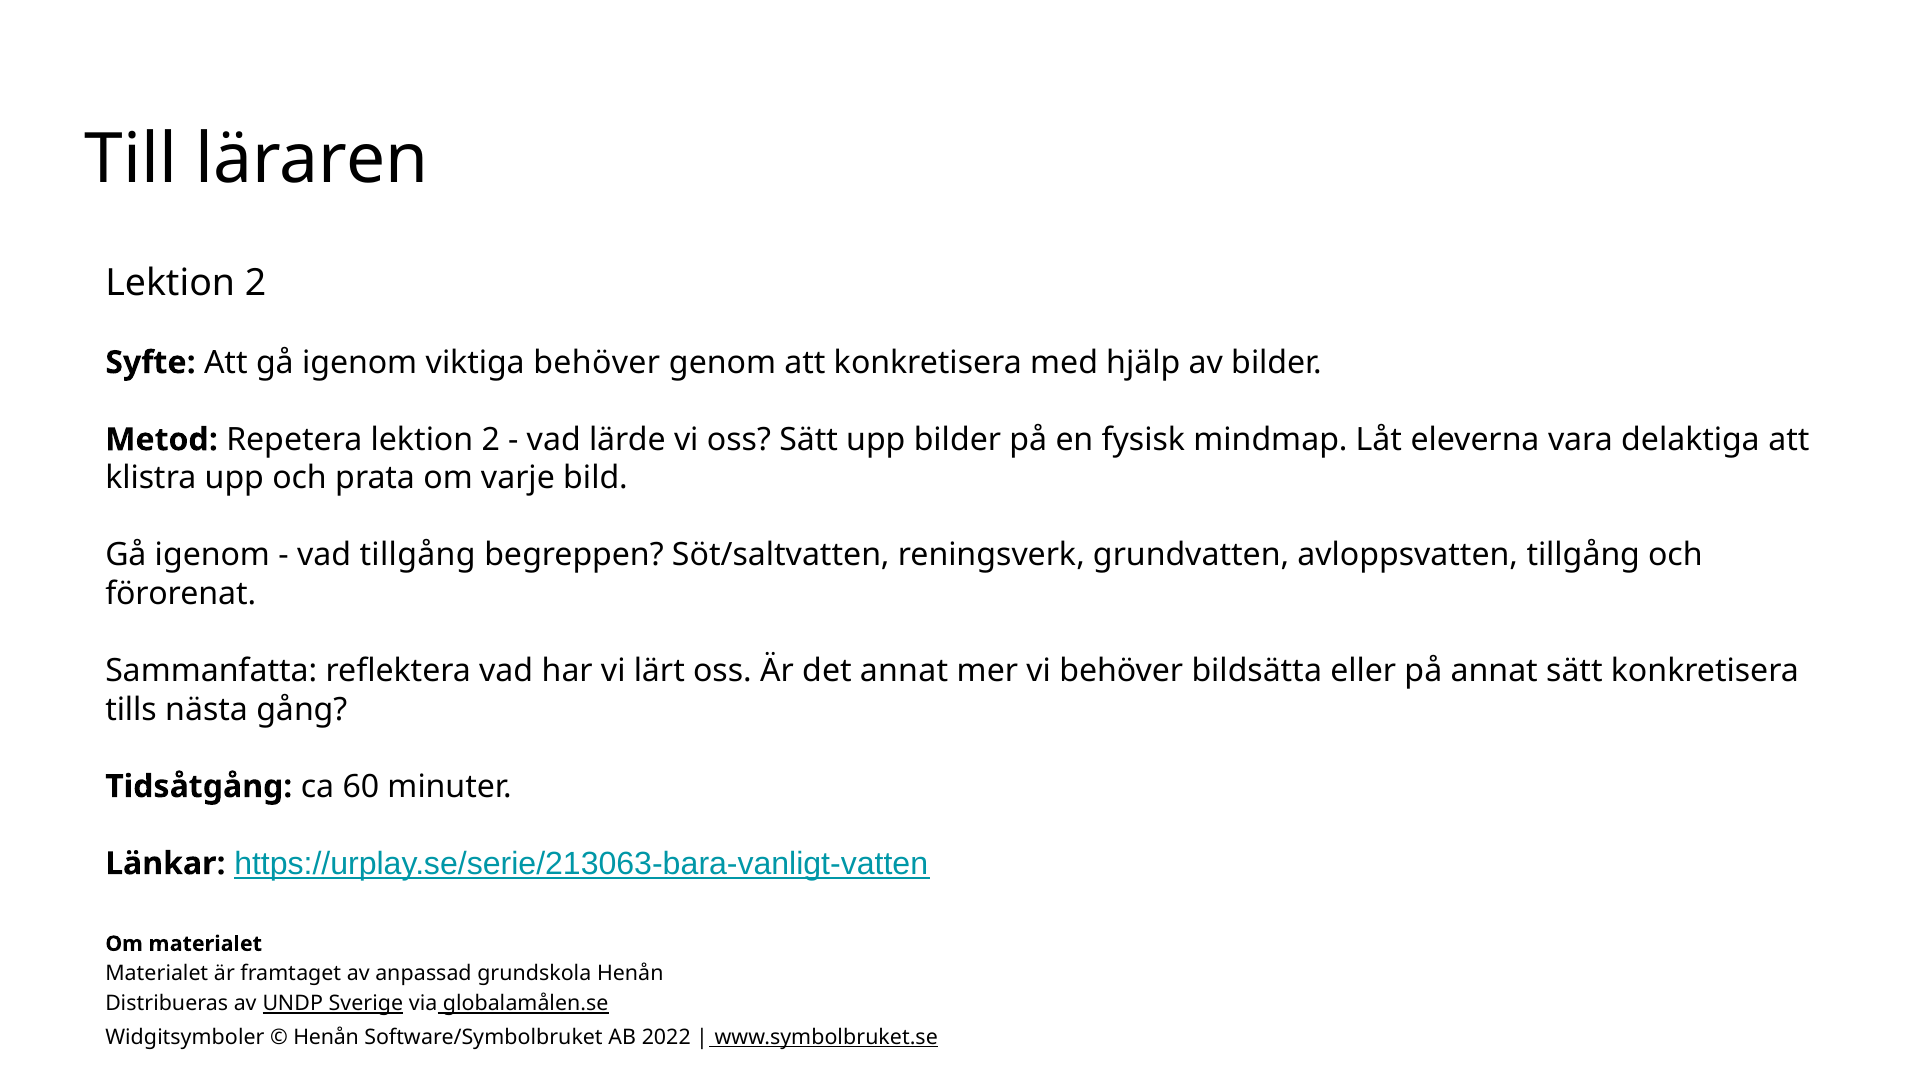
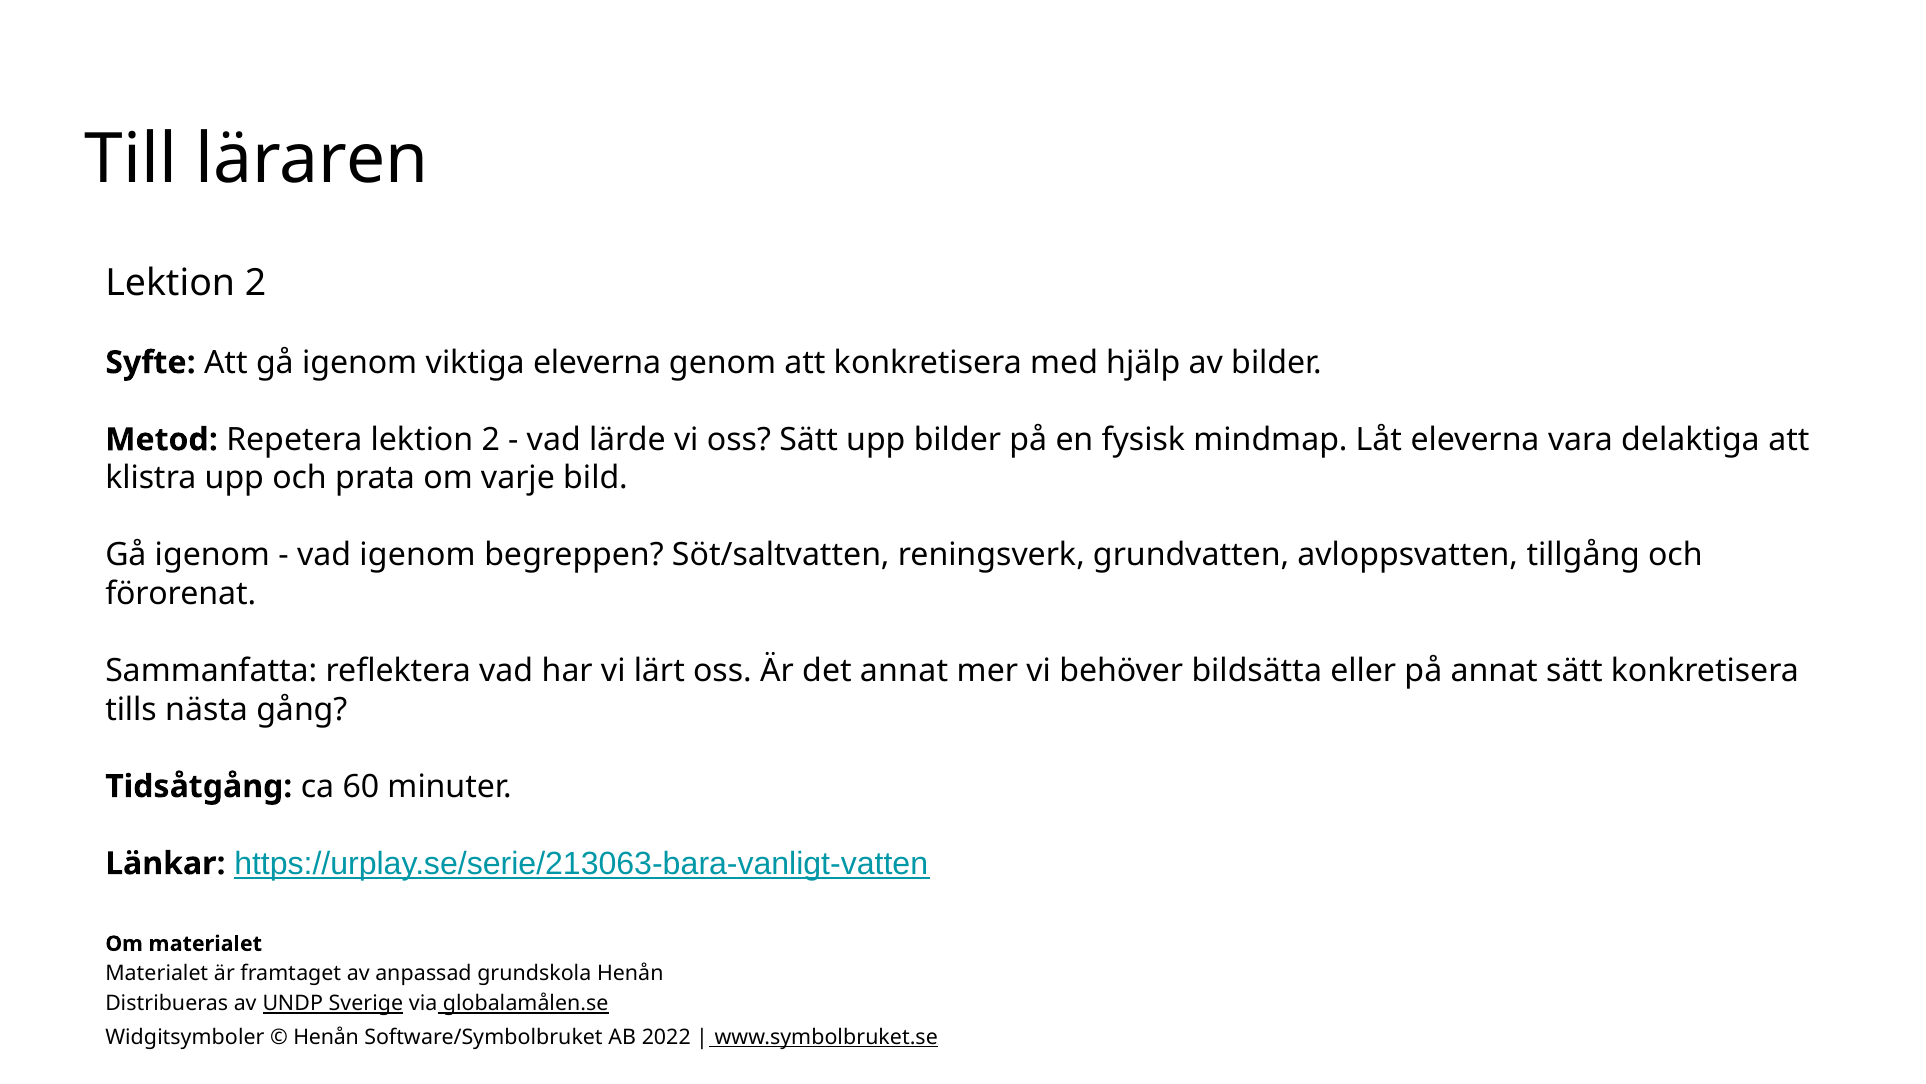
viktiga behöver: behöver -> eleverna
vad tillgång: tillgång -> igenom
